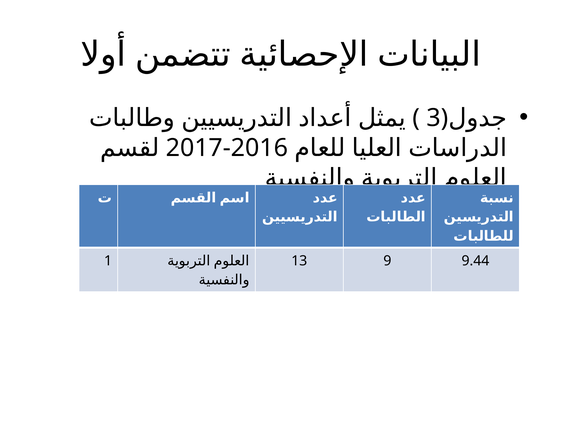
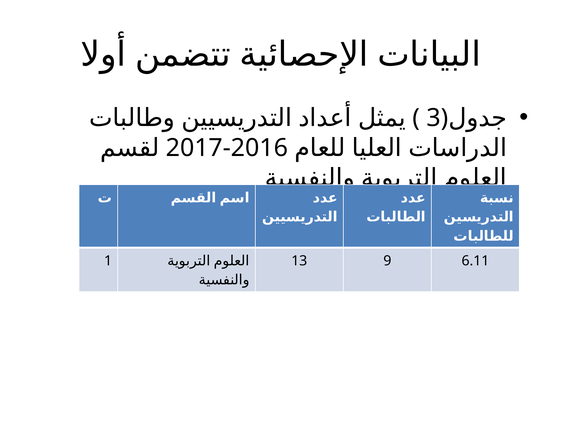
9.44: 9.44 -> 6.11
